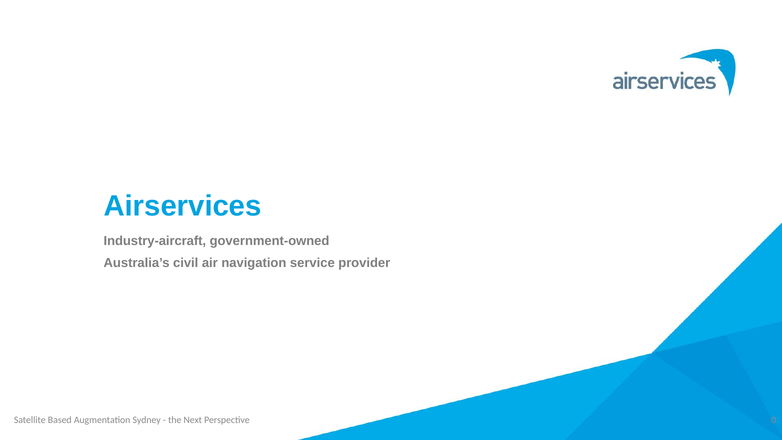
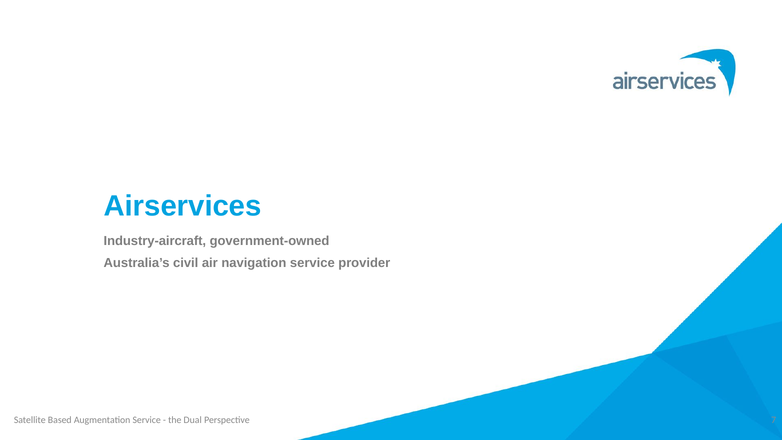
Augmentation Sydney: Sydney -> Service
Next: Next -> Dual
0: 0 -> 7
